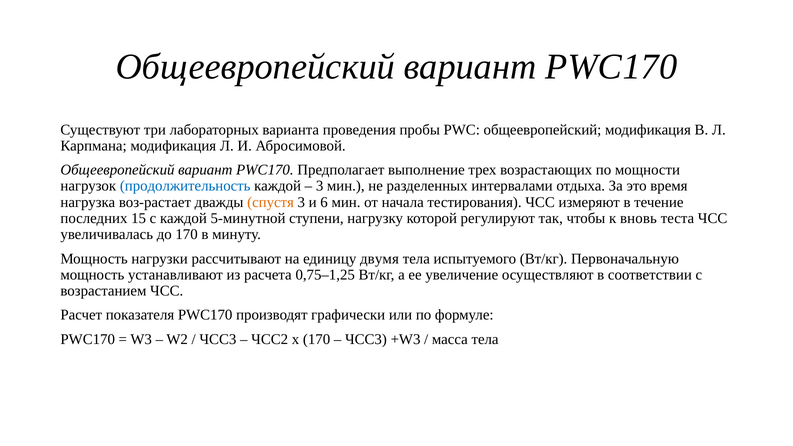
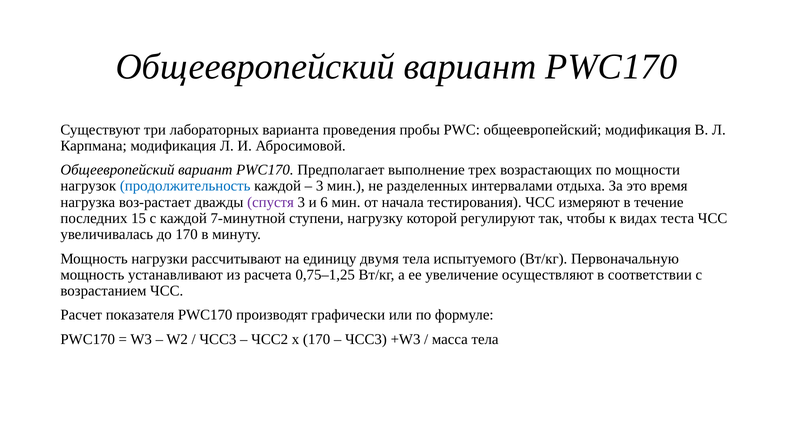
спустя colour: orange -> purple
5-минутной: 5-минутной -> 7-минутной
вновь: вновь -> видах
